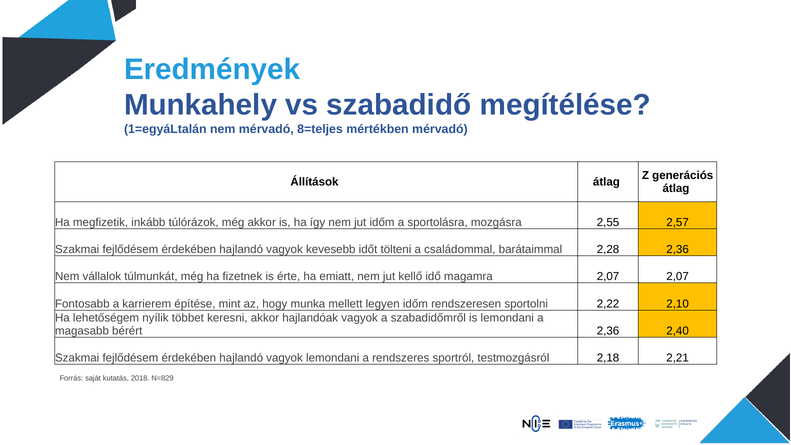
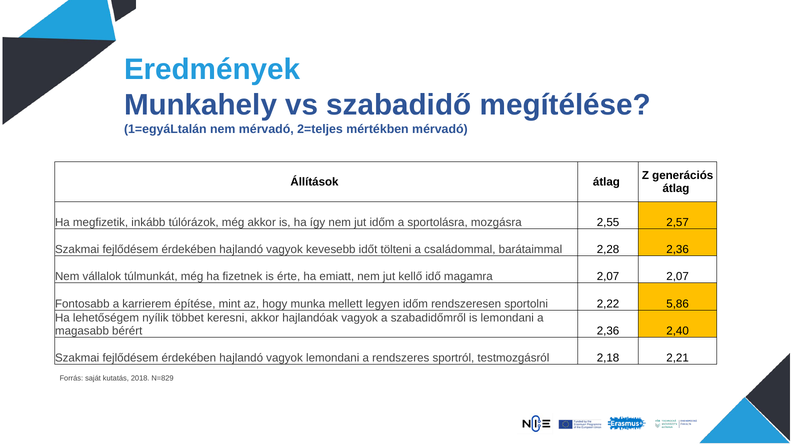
8=teljes: 8=teljes -> 2=teljes
2,10: 2,10 -> 5,86
